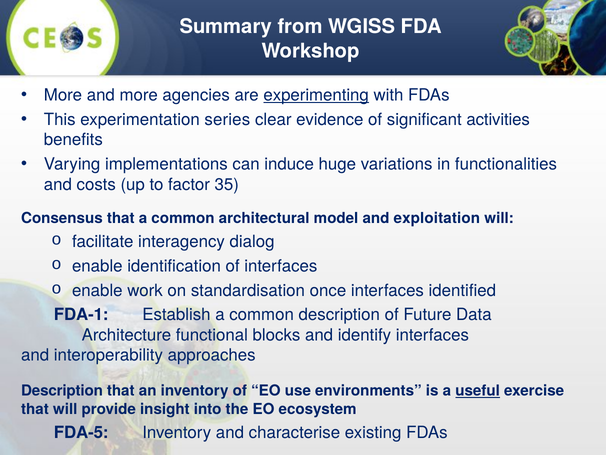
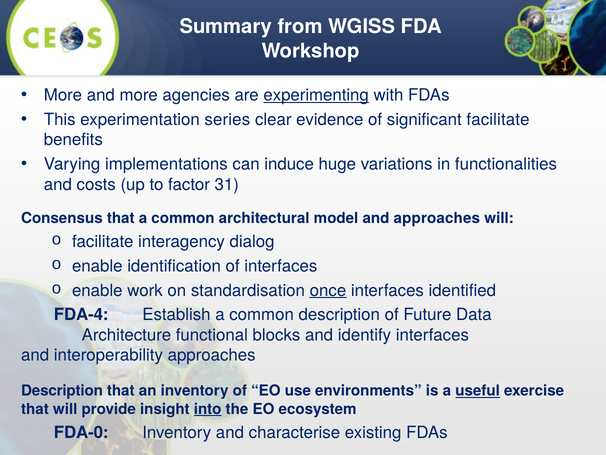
significant activities: activities -> facilitate
35: 35 -> 31
and exploitation: exploitation -> approaches
once underline: none -> present
FDA-1: FDA-1 -> FDA-4
into underline: none -> present
FDA-5: FDA-5 -> FDA-0
